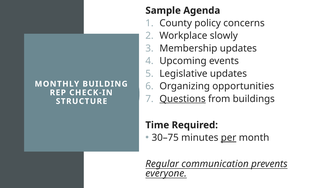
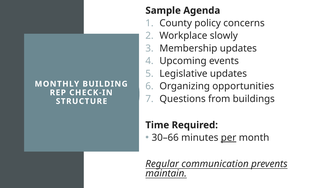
Questions underline: present -> none
30–75: 30–75 -> 30–66
everyone: everyone -> maintain
